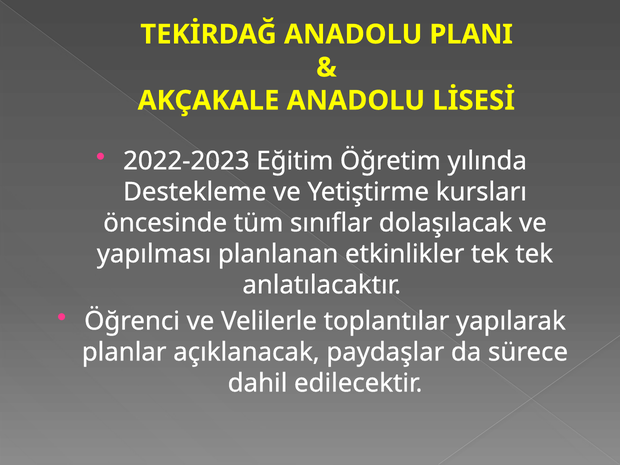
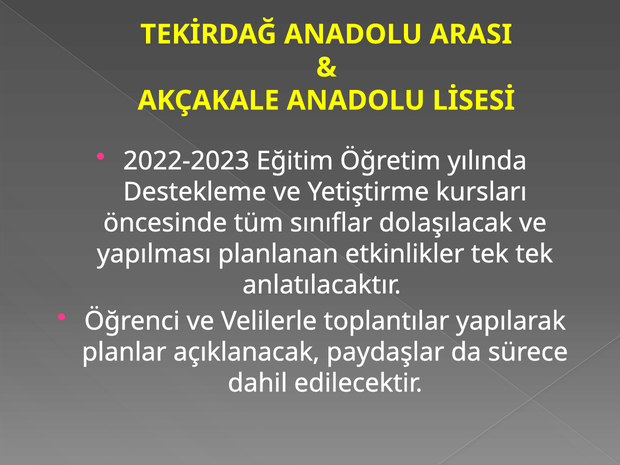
PLANI: PLANI -> ARASI
